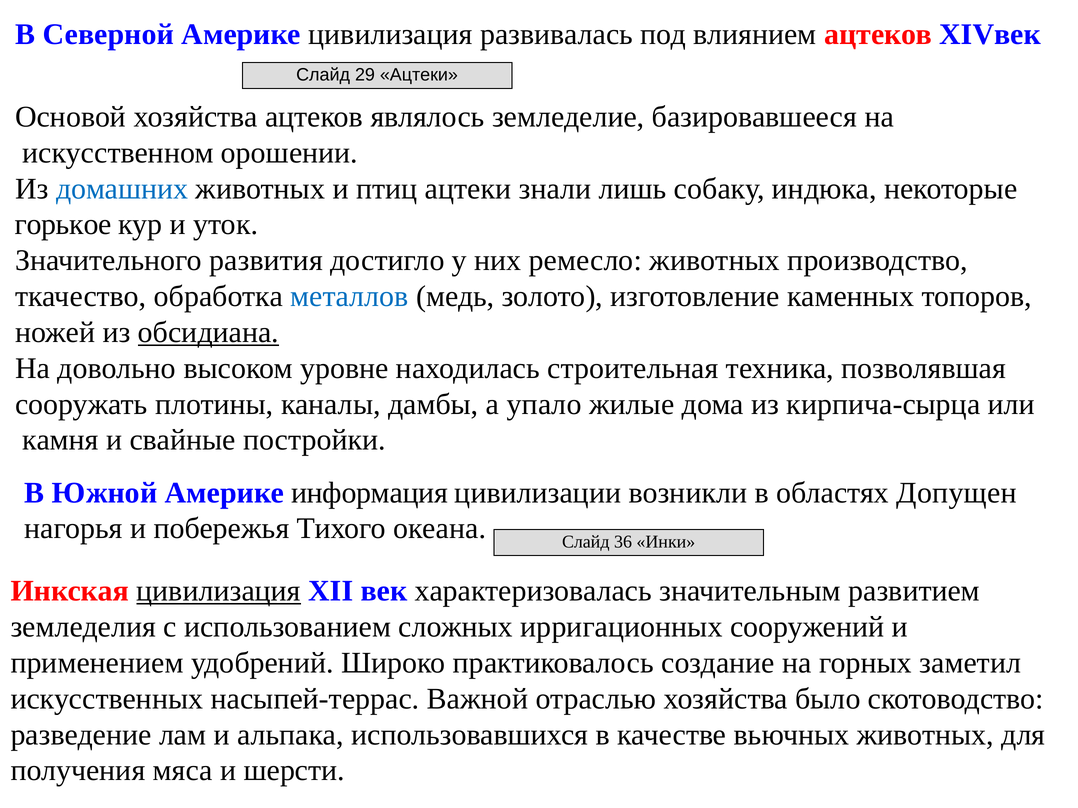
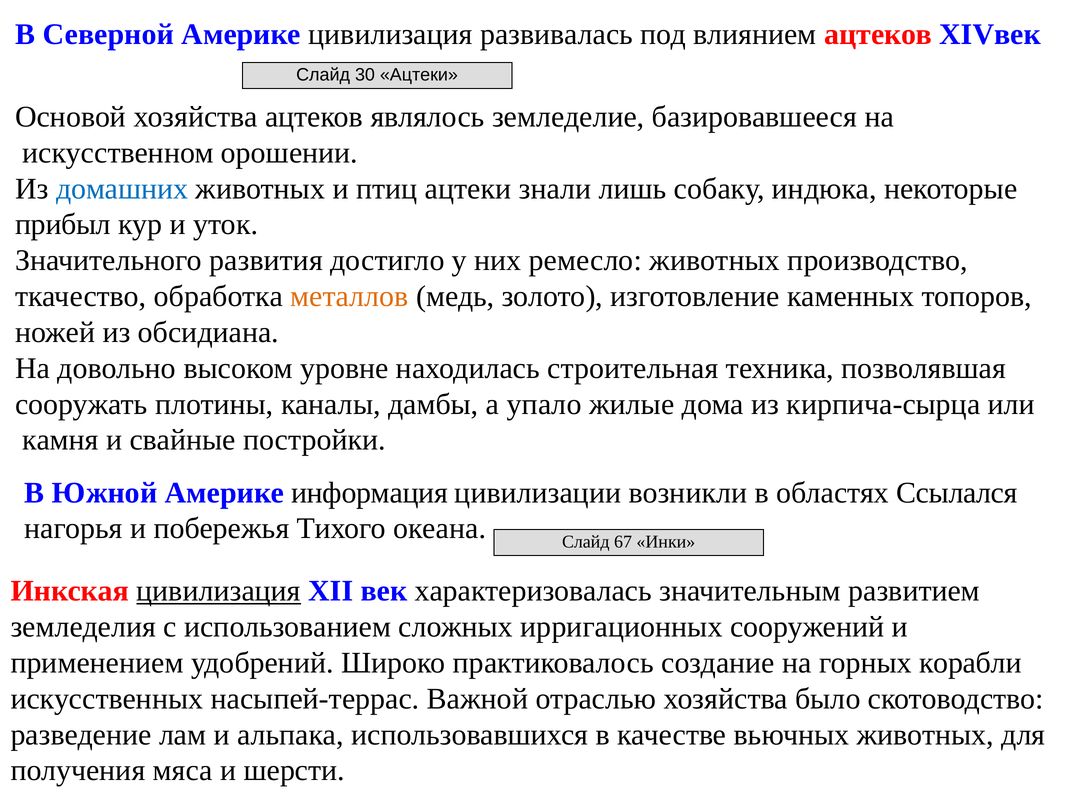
29: 29 -> 30
горькое: горькое -> прибыл
металлов colour: blue -> orange
обсидиана underline: present -> none
Допущен: Допущен -> Ссылался
36: 36 -> 67
заметил: заметил -> корабли
